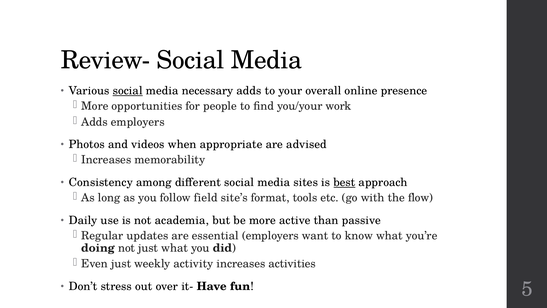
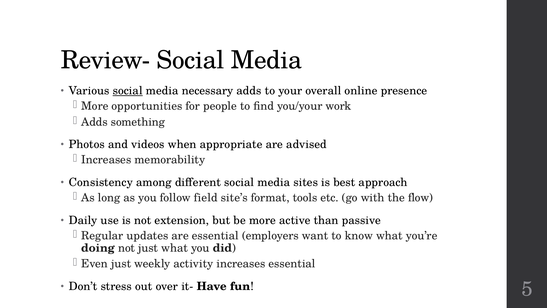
Adds employers: employers -> something
best underline: present -> none
academia: academia -> extension
increases activities: activities -> essential
